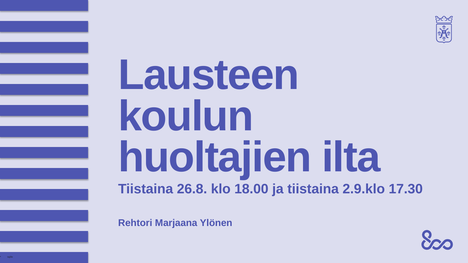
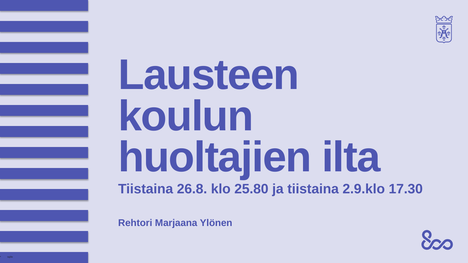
18.00: 18.00 -> 25.80
